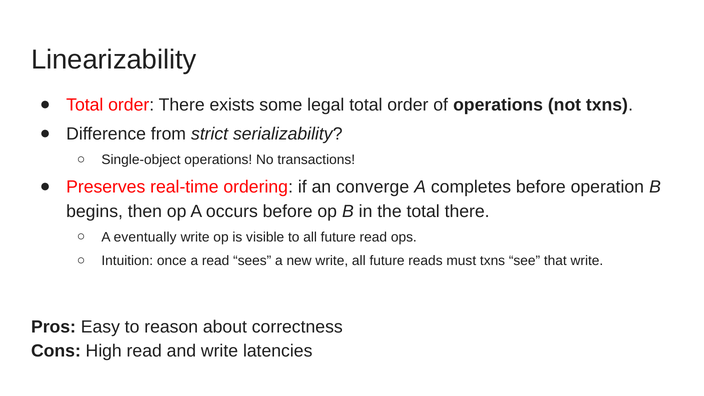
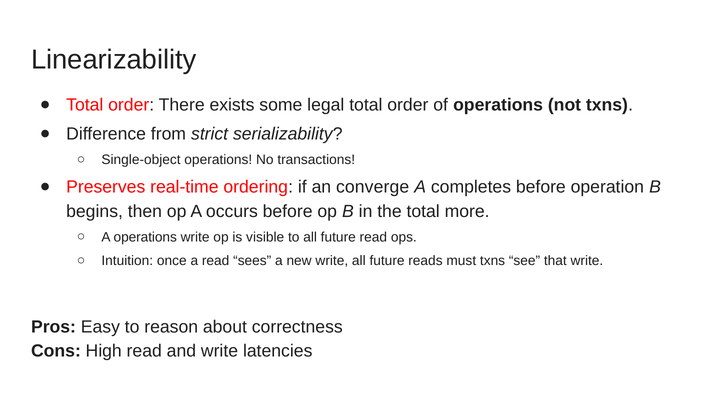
total there: there -> more
A eventually: eventually -> operations
